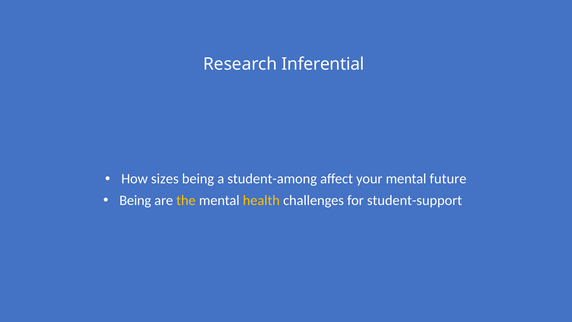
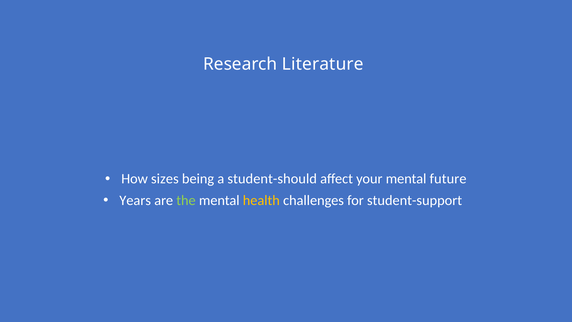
Inferential: Inferential -> Literature
student-among: student-among -> student-should
Being at (135, 200): Being -> Years
the colour: yellow -> light green
